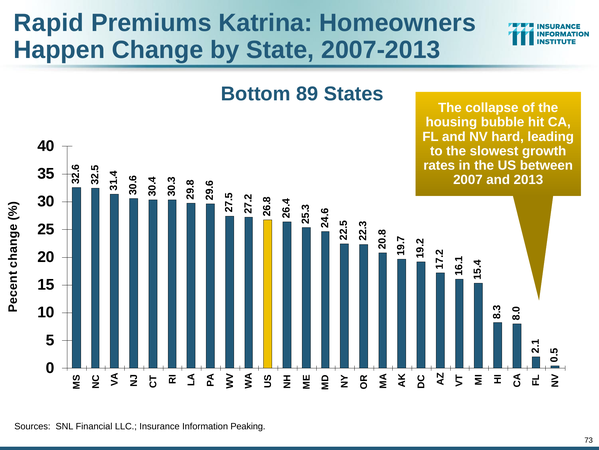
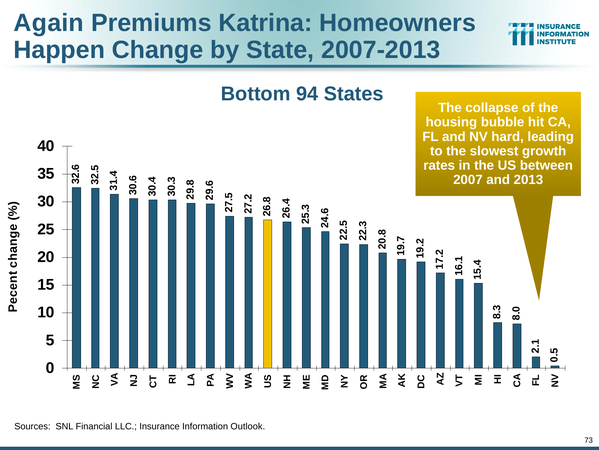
Rapid: Rapid -> Again
89: 89 -> 94
Peaking: Peaking -> Outlook
